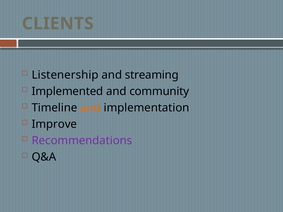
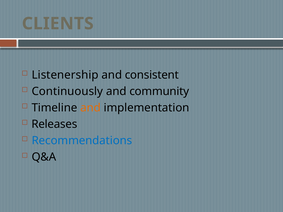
streaming: streaming -> consistent
Implemented: Implemented -> Continuously
Improve: Improve -> Releases
Recommendations colour: purple -> blue
